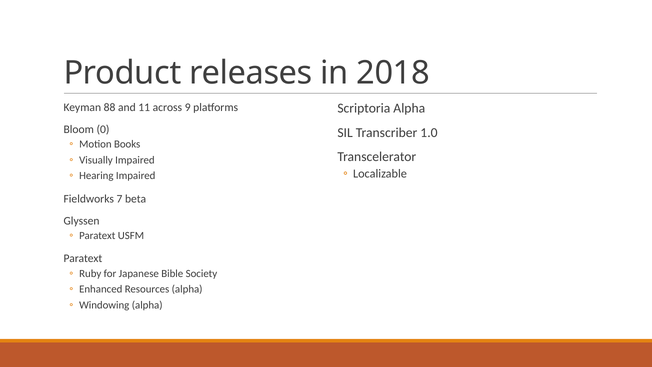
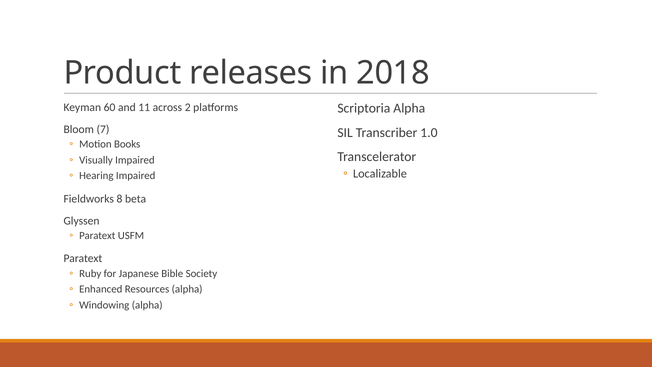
88: 88 -> 60
9: 9 -> 2
0: 0 -> 7
7: 7 -> 8
